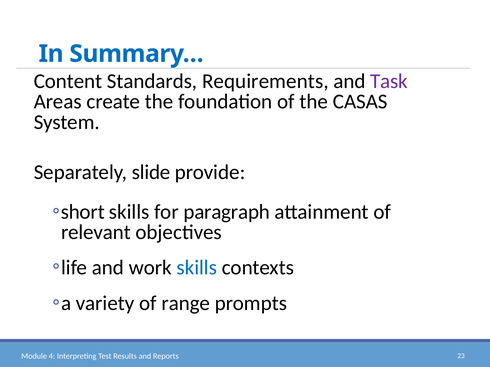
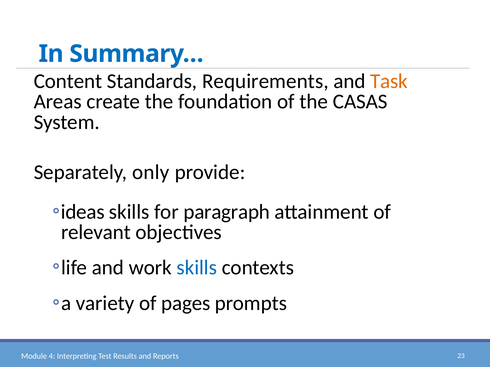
Task colour: purple -> orange
slide: slide -> only
short: short -> ideas
range: range -> pages
